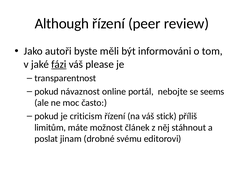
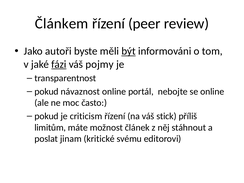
Although: Although -> Článkem
být underline: none -> present
please: please -> pojmy
se seems: seems -> online
drobné: drobné -> kritické
